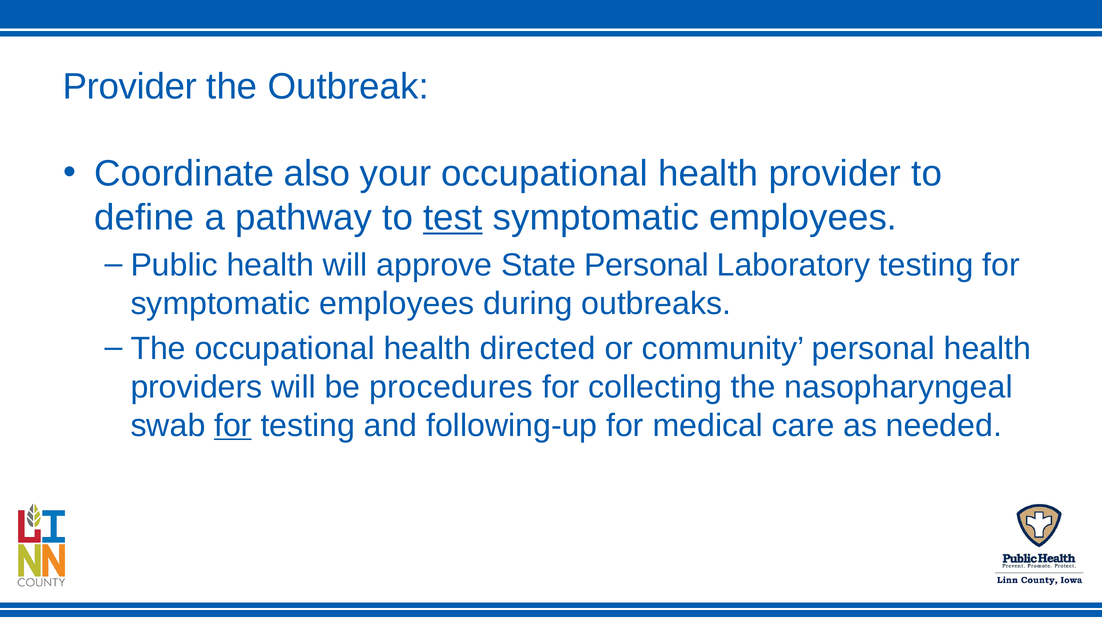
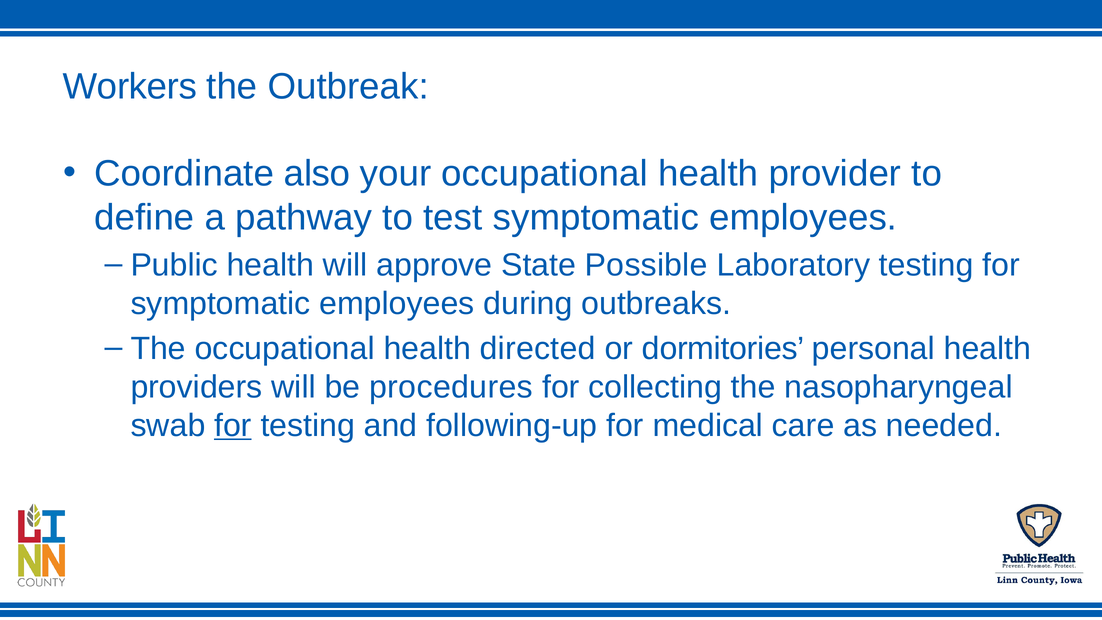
Provider at (130, 87): Provider -> Workers
test underline: present -> none
State Personal: Personal -> Possible
community: community -> dormitories
